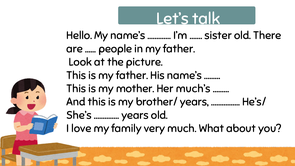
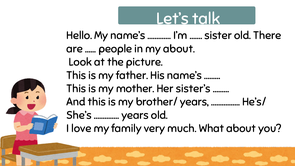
in my father: father -> about
much’s: much’s -> sister’s
